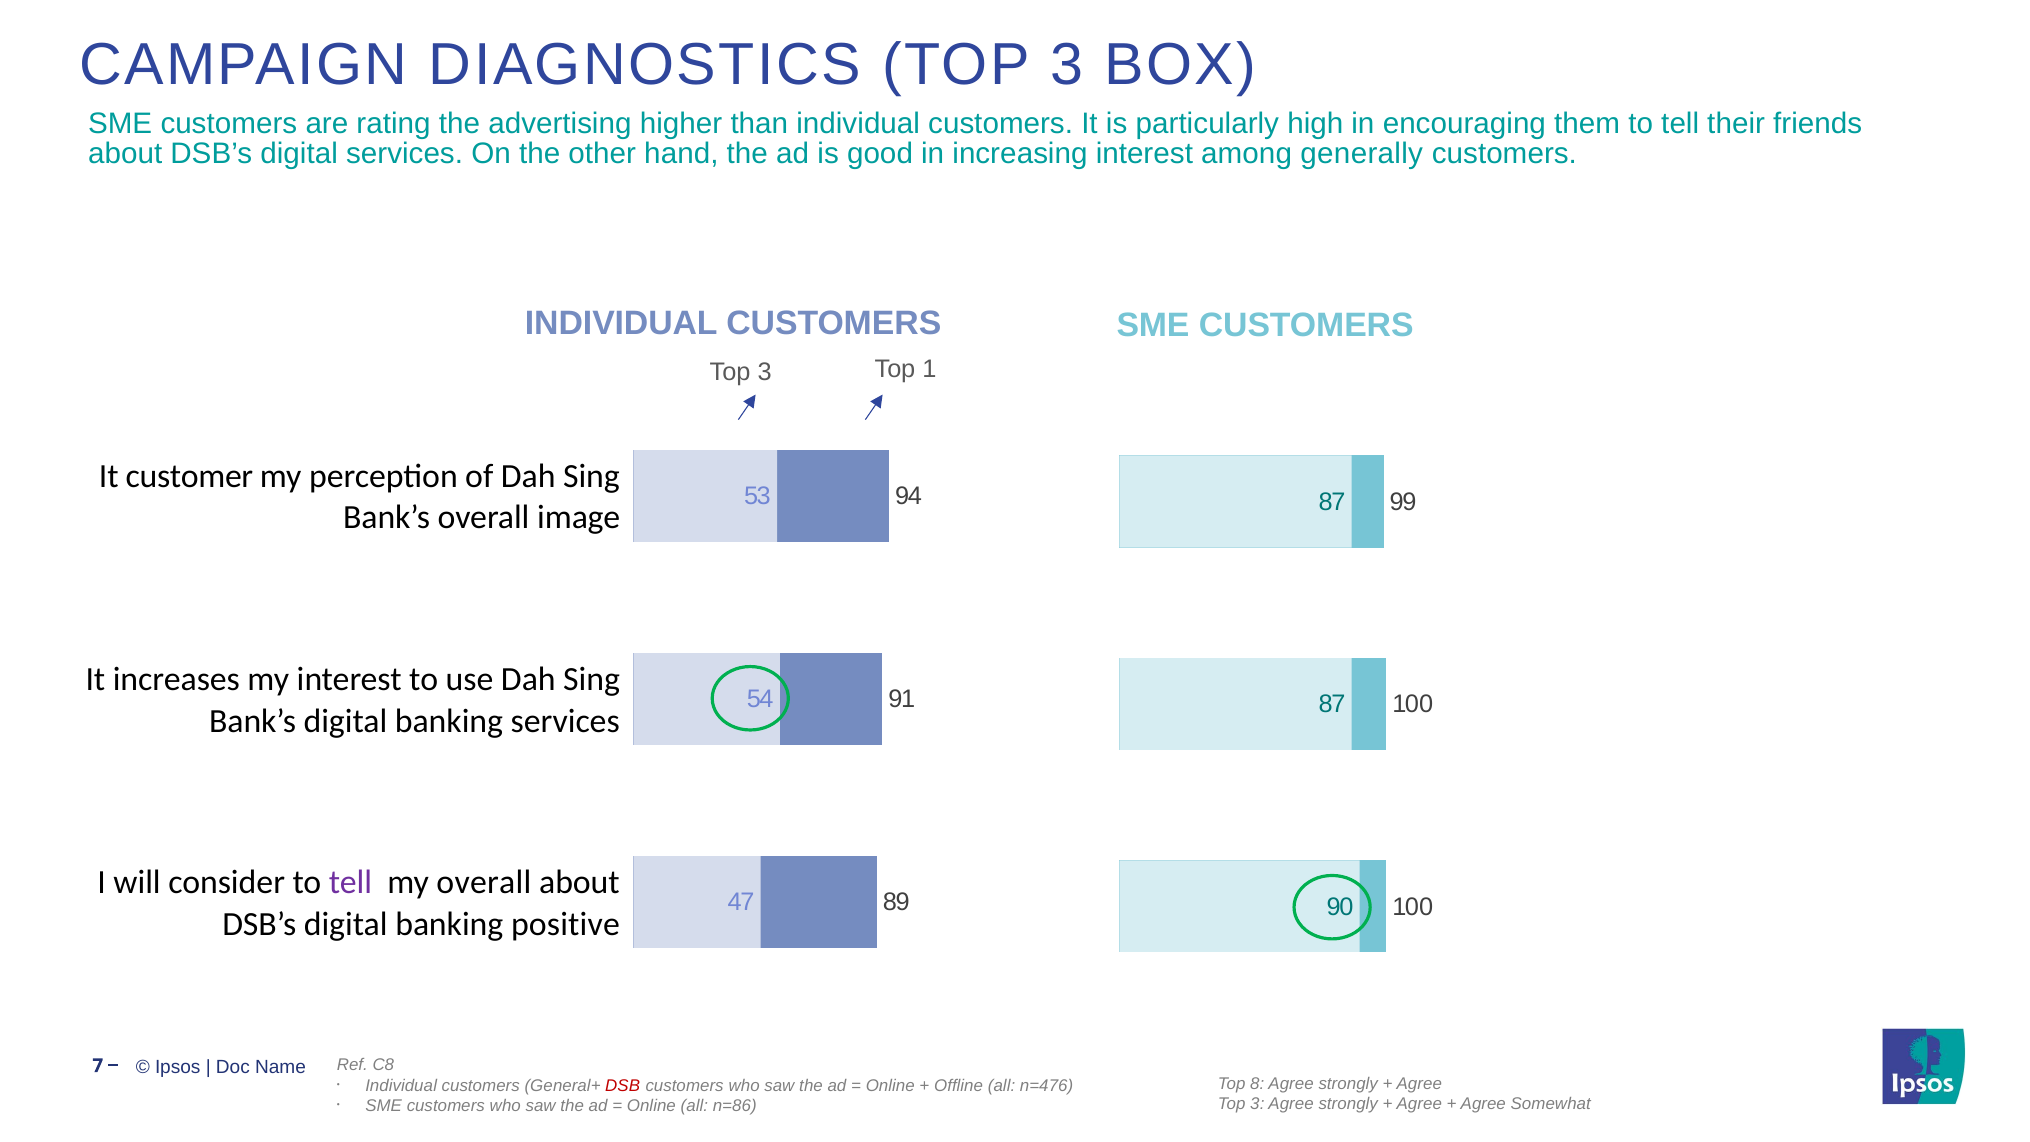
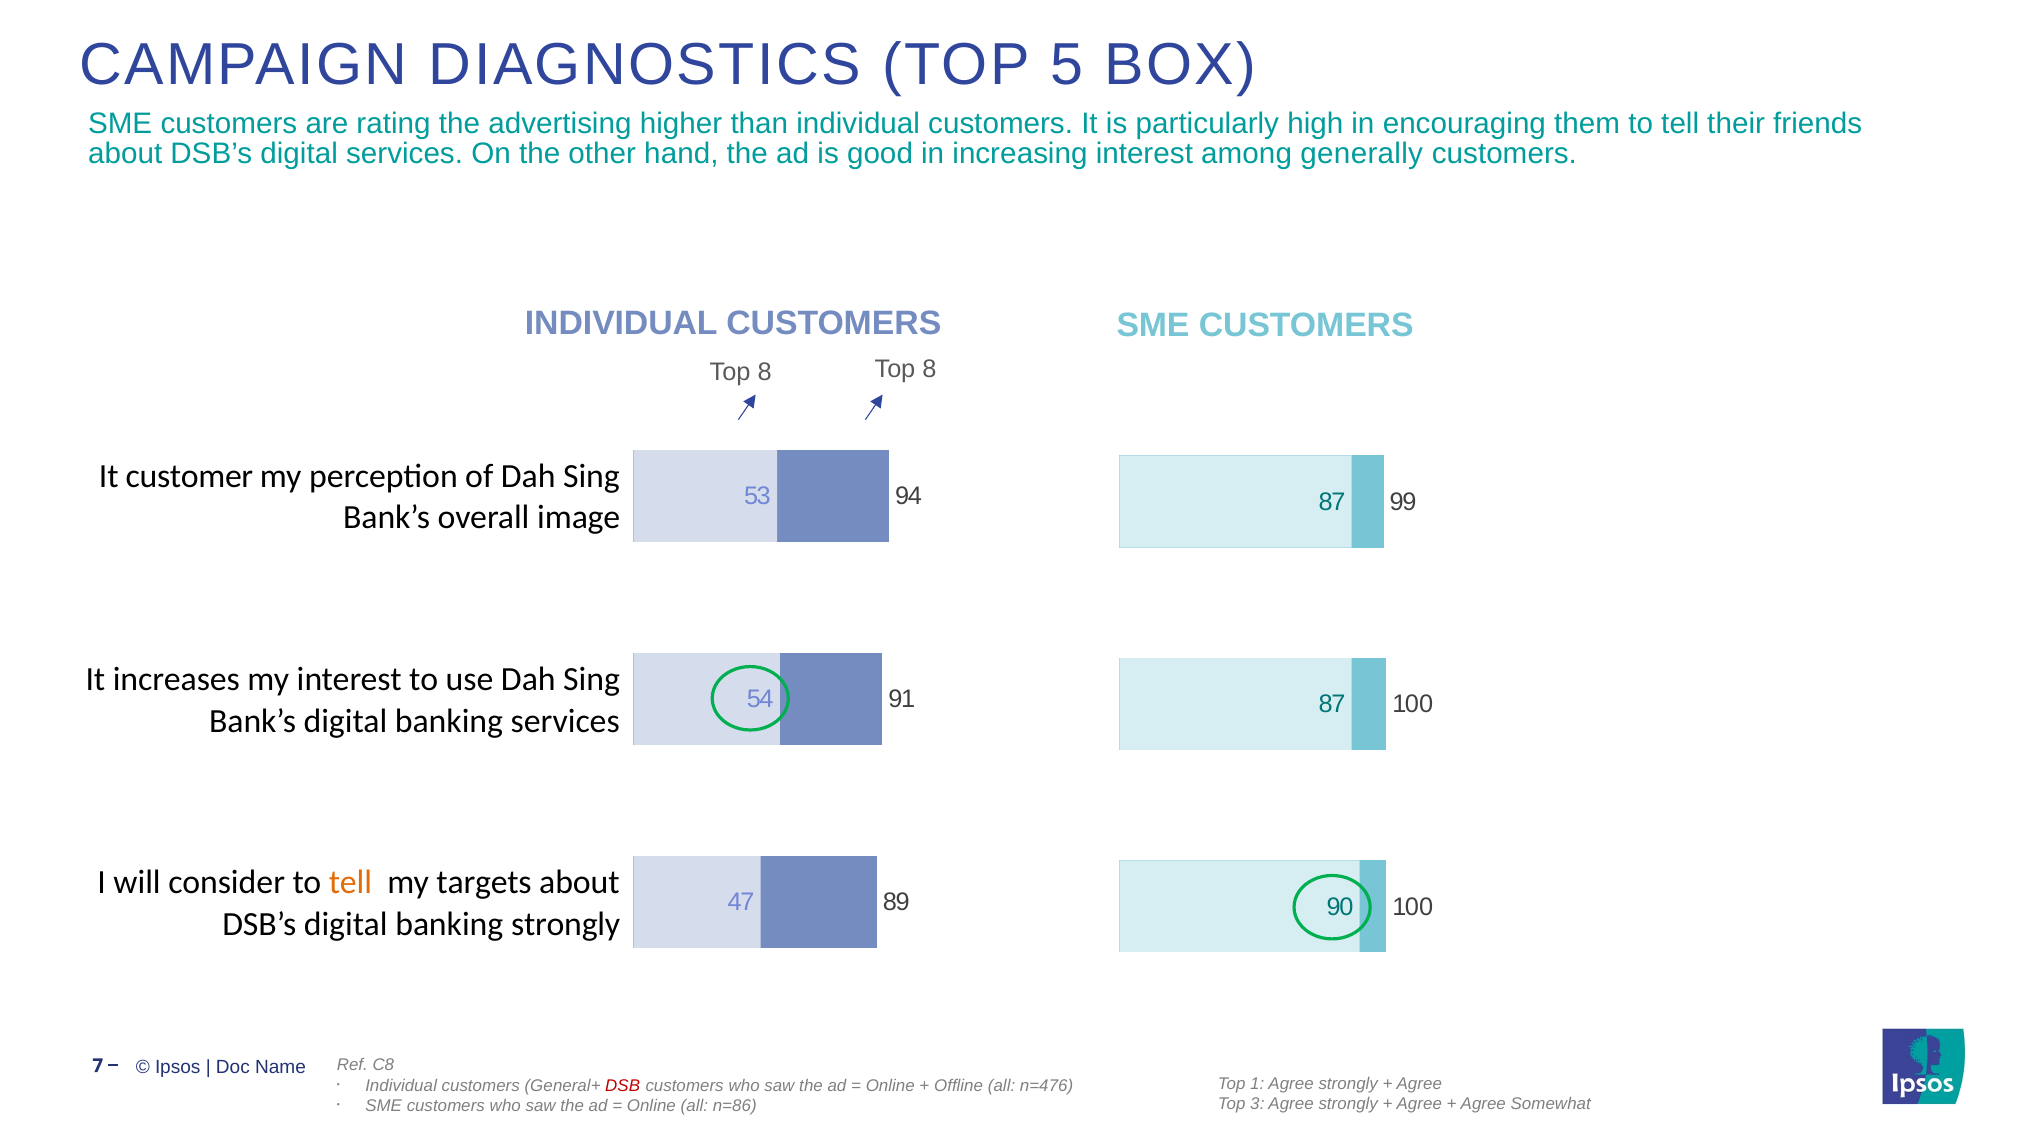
DIAGNOSTICS TOP 3: 3 -> 5
1 at (930, 369): 1 -> 8
3 at (765, 372): 3 -> 8
tell at (350, 883) colour: purple -> orange
my overall: overall -> targets
banking positive: positive -> strongly
8: 8 -> 1
